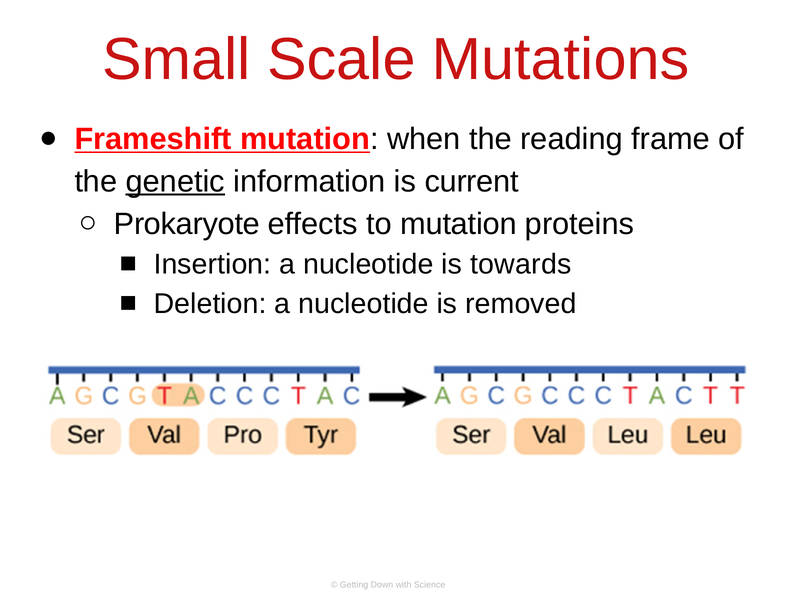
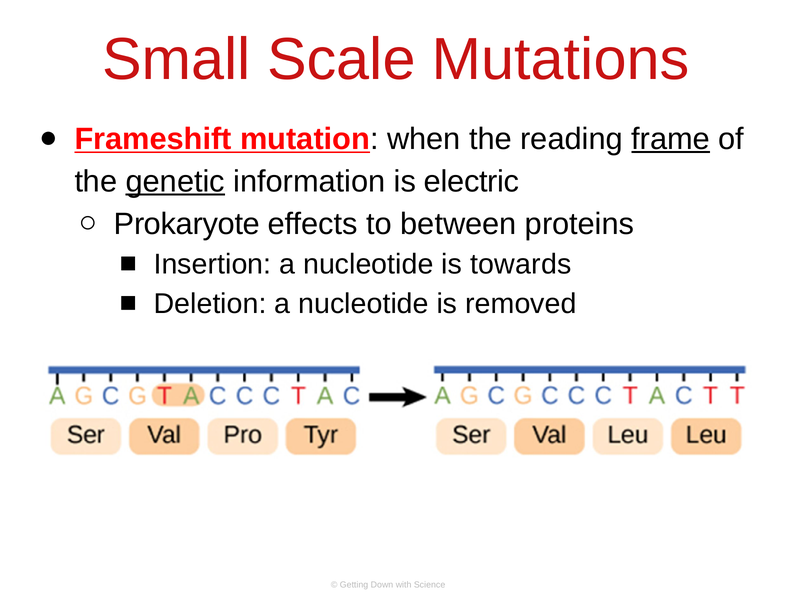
frame underline: none -> present
current: current -> electric
to mutation: mutation -> between
